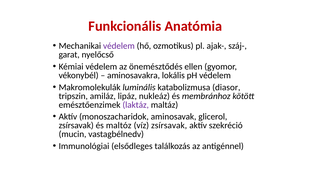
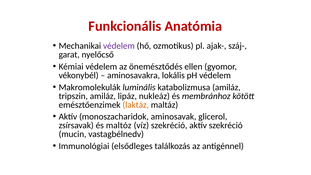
katabolizmusa diasor: diasor -> amiláz
laktáz colour: purple -> orange
víz zsírsavak: zsírsavak -> szekréció
